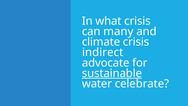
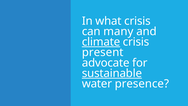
climate underline: none -> present
indirect: indirect -> present
celebrate: celebrate -> presence
